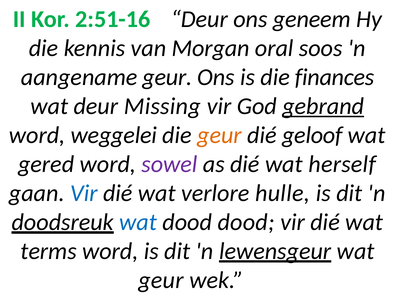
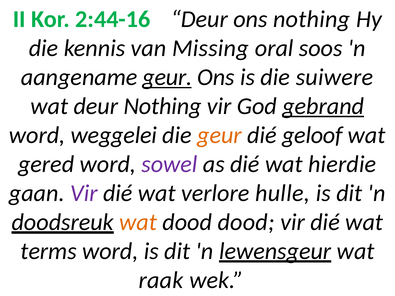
2:51-16: 2:51-16 -> 2:44-16
ons geneem: geneem -> nothing
Morgan: Morgan -> Missing
geur at (167, 77) underline: none -> present
finances: finances -> suiwere
deur Missing: Missing -> Nothing
herself: herself -> hierdie
Vir at (84, 193) colour: blue -> purple
wat at (138, 222) colour: blue -> orange
geur at (161, 280): geur -> raak
